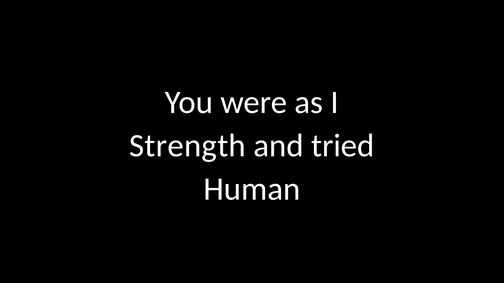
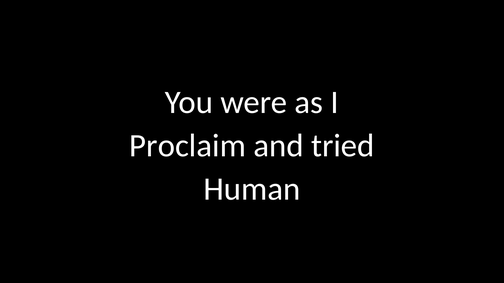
Strength: Strength -> Proclaim
